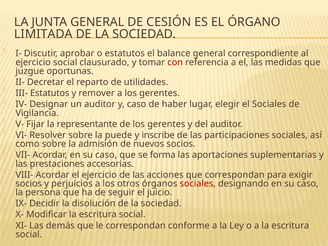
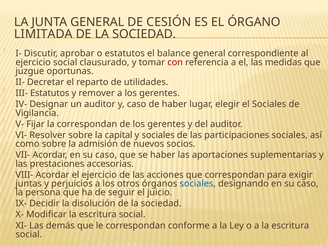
la representante: representante -> correspondan
puede: puede -> capital
y inscribe: inscribe -> sociales
se forma: forma -> haber
socios at (29, 184): socios -> juntas
sociales at (198, 184) colour: red -> blue
